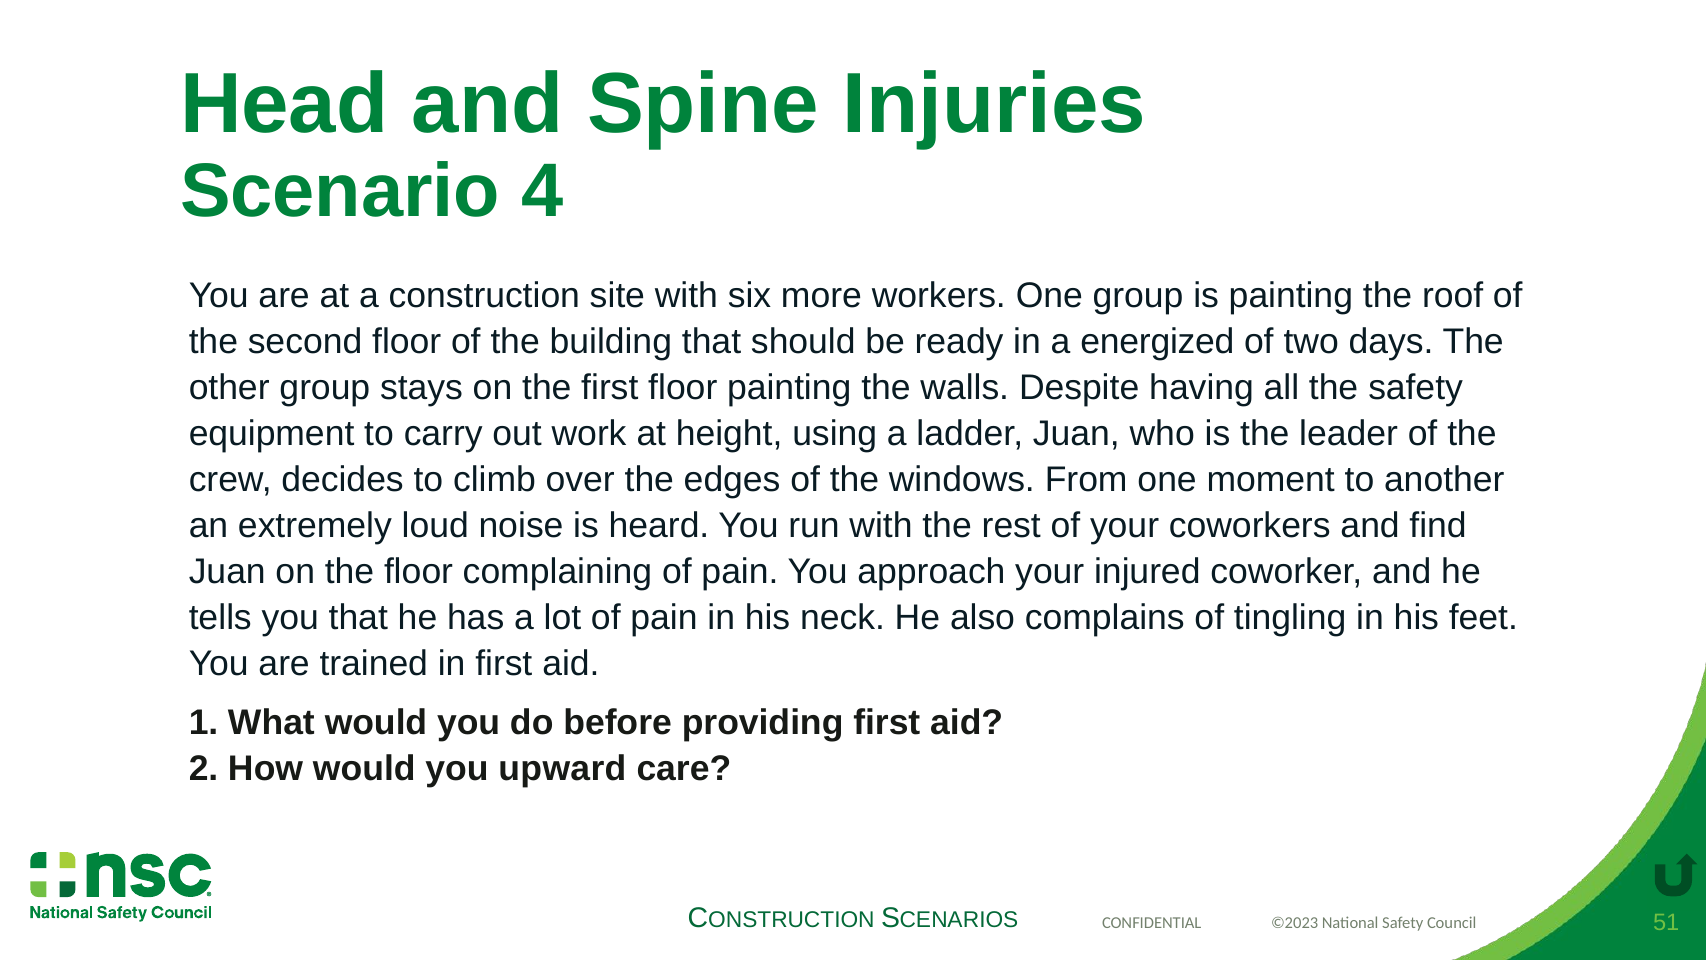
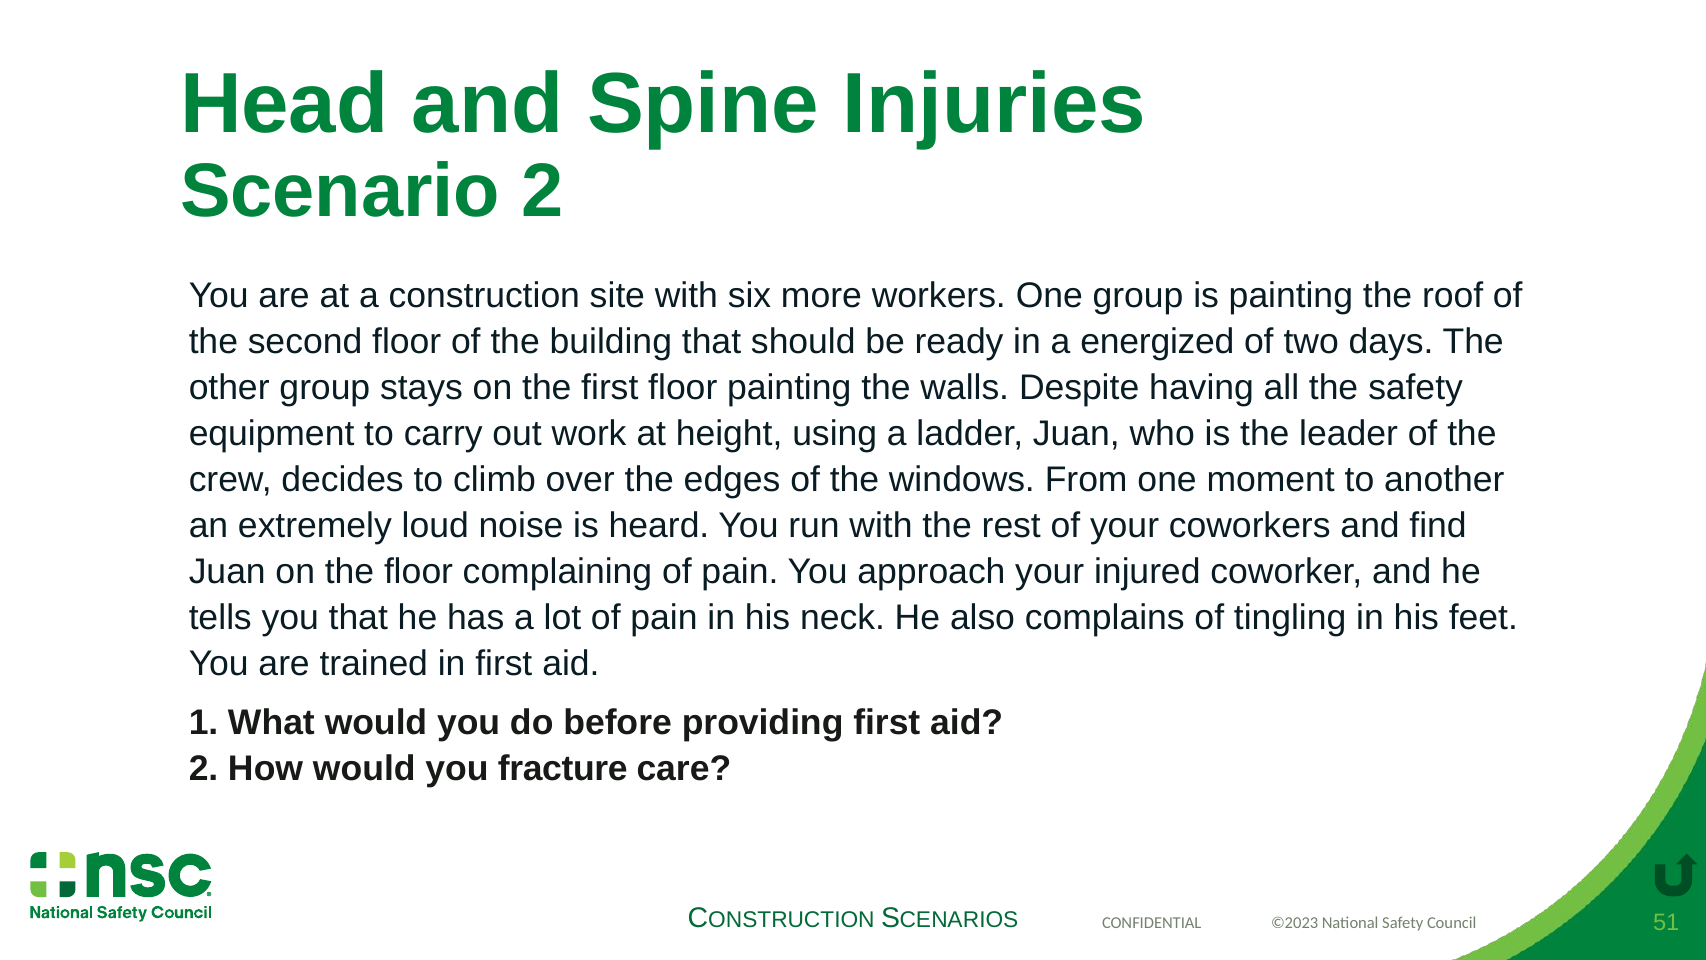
Scenario 4: 4 -> 2
upward: upward -> fracture
